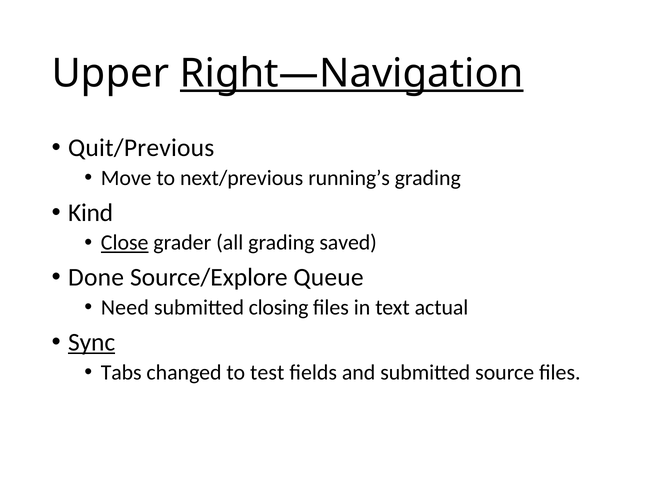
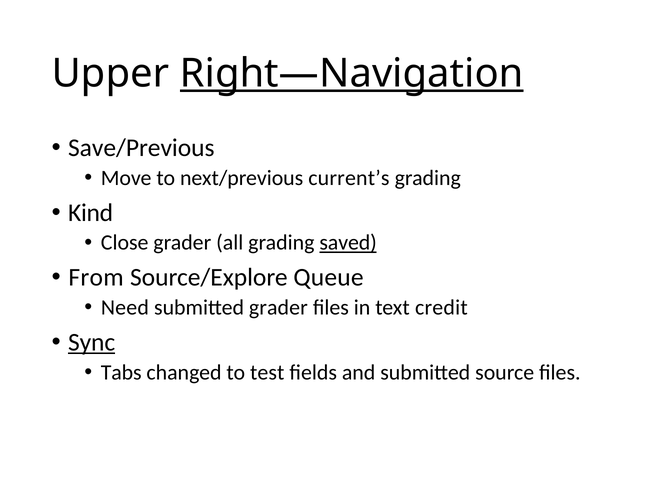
Quit/Previous: Quit/Previous -> Save/Previous
running’s: running’s -> current’s
Close underline: present -> none
saved underline: none -> present
Done: Done -> From
submitted closing: closing -> grader
actual: actual -> credit
